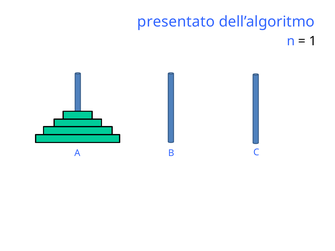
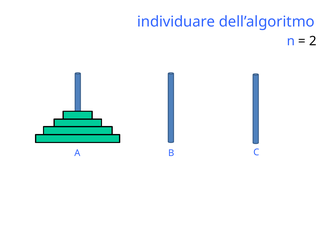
presentato: presentato -> individuare
1: 1 -> 2
